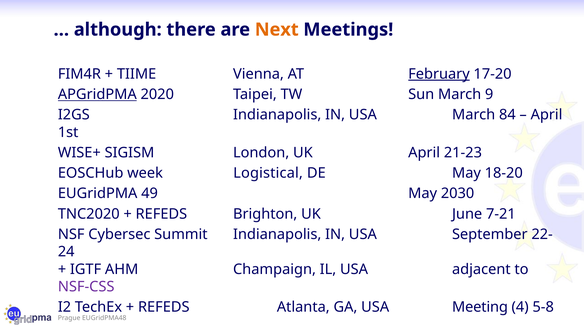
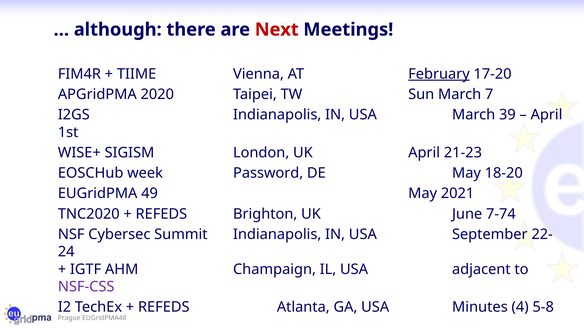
Next colour: orange -> red
APGridPMA underline: present -> none
9: 9 -> 7
84: 84 -> 39
Logistical: Logistical -> Password
2030: 2030 -> 2021
7-21: 7-21 -> 7-74
Meeting: Meeting -> Minutes
